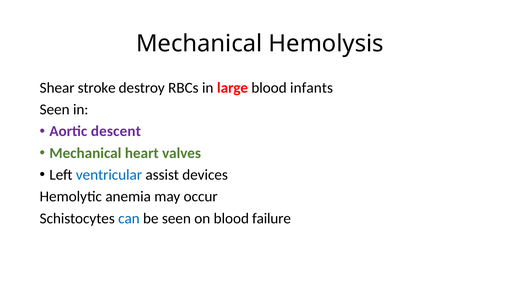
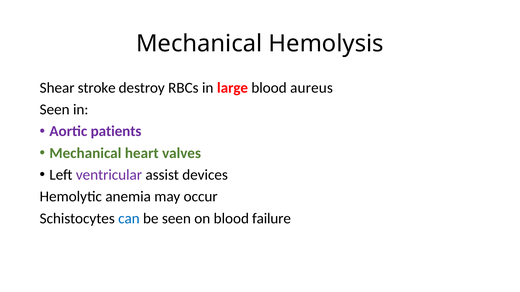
infants: infants -> aureus
descent: descent -> patients
ventricular colour: blue -> purple
